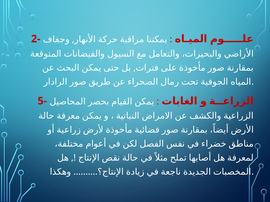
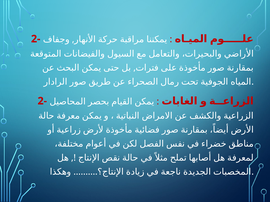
5- at (42, 101): 5- -> 2-
